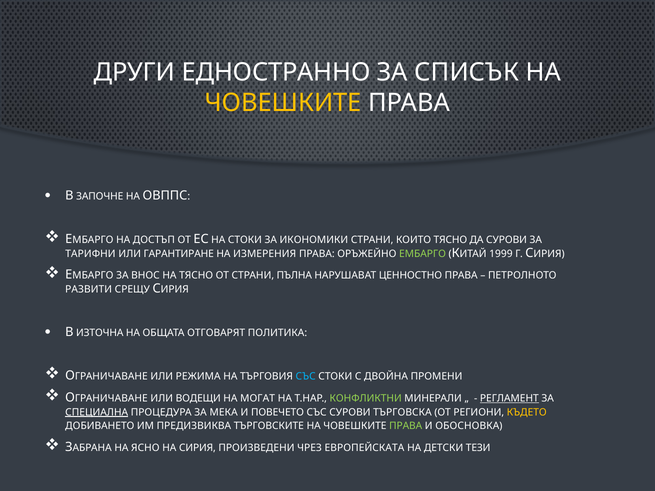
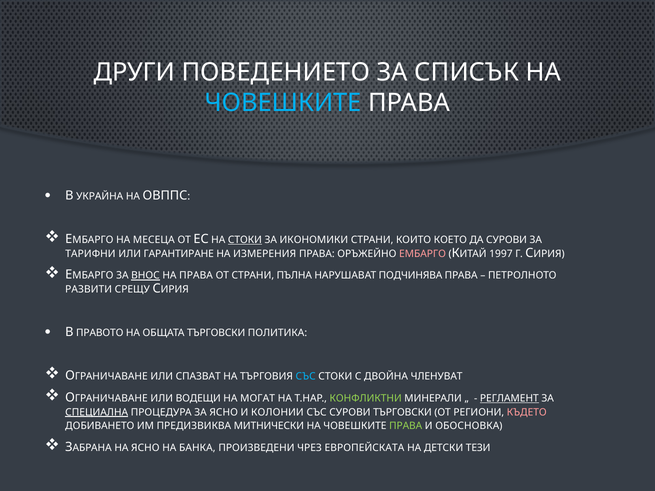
ЕДНОСТРАННО: ЕДНОСТРАННО -> ПОВЕДЕНИЕТО
ЧОВЕШКИТЕ at (283, 103) colour: yellow -> light blue
ЗАПОЧНЕ: ЗАПОЧНЕ -> УКРАЙНА
ДОСТЪП: ДОСТЪП -> МЕСЕЦА
СТОКИ at (245, 240) underline: none -> present
КОИТО ТЯСНО: ТЯСНО -> КОЕТО
ЕМБАРГО at (423, 254) colour: light green -> pink
1999: 1999 -> 1997
ВНОС underline: none -> present
НА ТЯСНО: ТЯСНО -> ПРАВА
ЦЕННОСТНО: ЦЕННОСТНО -> ПОДЧИНЯВА
ИЗТОЧНА: ИЗТОЧНА -> ПРАВОТО
ОБЩАТА ОТГОВАРЯТ: ОТГОВАРЯТ -> ТЪРГОВСКИ
РЕЖИМА: РЕЖИМА -> СПАЗВАТ
ПРОМЕНИ: ПРОМЕНИ -> ЧЛЕНУВАТ
ЗА МЕКА: МЕКА -> ЯСНО
ПОВЕЧЕТО: ПОВЕЧЕТО -> КОЛОНИИ
СУРОВИ ТЪРГОВСКА: ТЪРГОВСКА -> ТЪРГОВСКИ
КЪДЕТО colour: yellow -> pink
ТЪРГОВСКИТЕ: ТЪРГОВСКИТЕ -> МИТНИЧЕСКИ
НА СИРИЯ: СИРИЯ -> БАНКА
